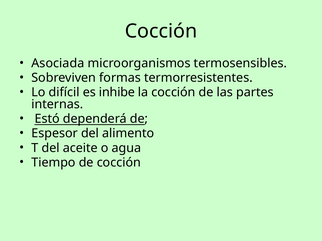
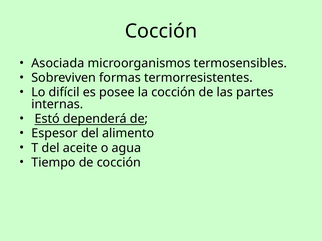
inhibe: inhibe -> posee
